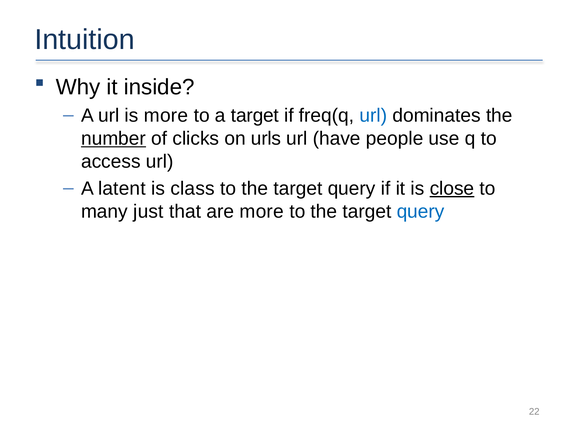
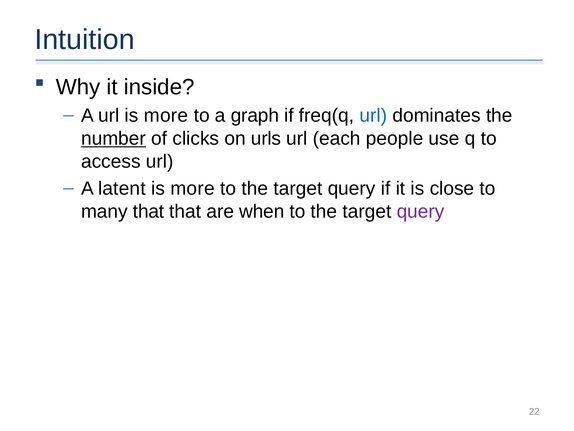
a target: target -> graph
have: have -> each
class at (193, 188): class -> more
close underline: present -> none
many just: just -> that
are more: more -> when
query at (421, 211) colour: blue -> purple
